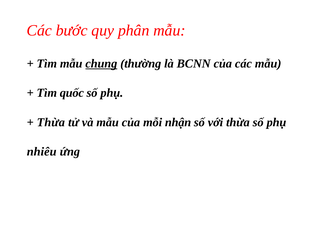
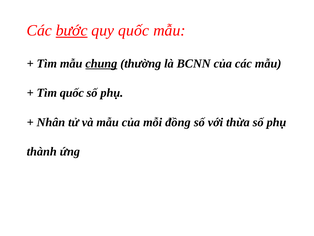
bước underline: none -> present
quy phân: phân -> quốc
Thừa at (51, 122): Thừa -> Nhân
nhận: nhận -> đồng
nhiêu: nhiêu -> thành
